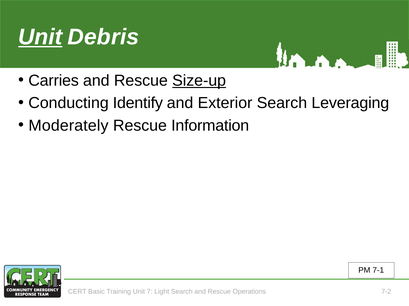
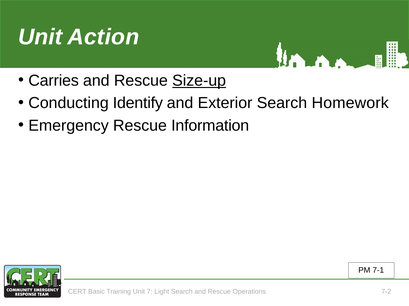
Unit at (40, 37) underline: present -> none
Debris: Debris -> Action
Leveraging: Leveraging -> Homework
Moderately: Moderately -> Emergency
